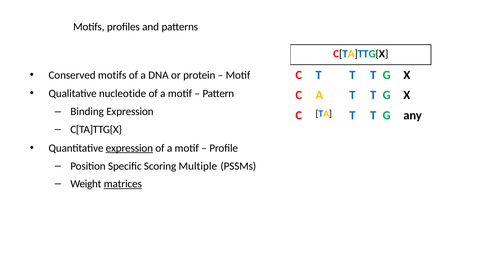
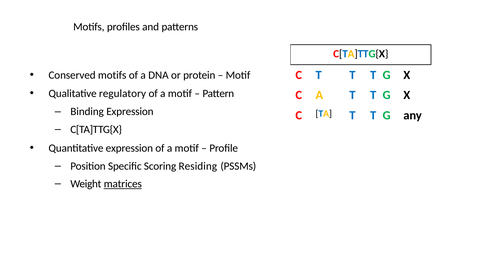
nucleotide: nucleotide -> regulatory
expression at (129, 148) underline: present -> none
Multiple: Multiple -> Residing
